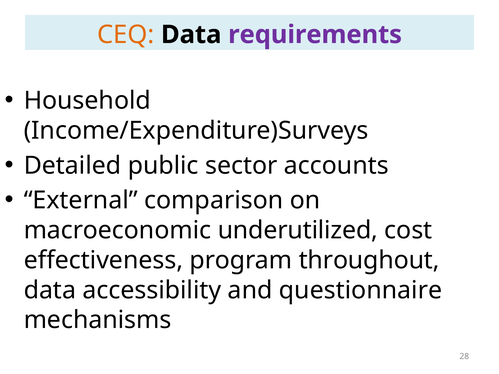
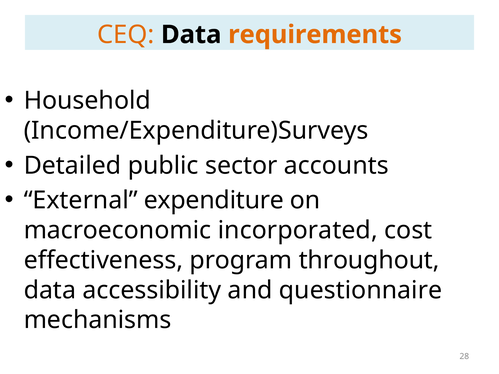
requirements colour: purple -> orange
comparison: comparison -> expenditure
underutilized: underutilized -> incorporated
